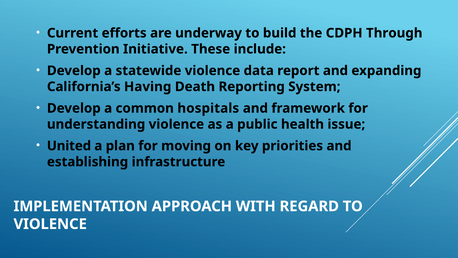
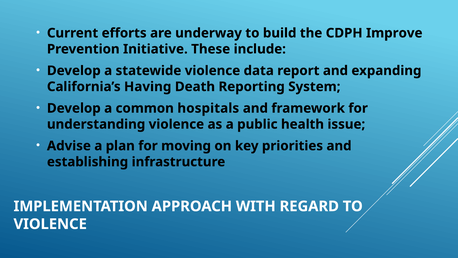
Through: Through -> Improve
United: United -> Advise
